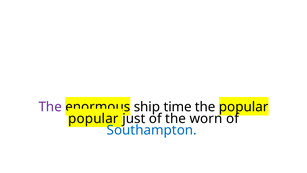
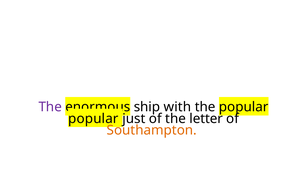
time: time -> with
worn: worn -> letter
Southampton colour: blue -> orange
